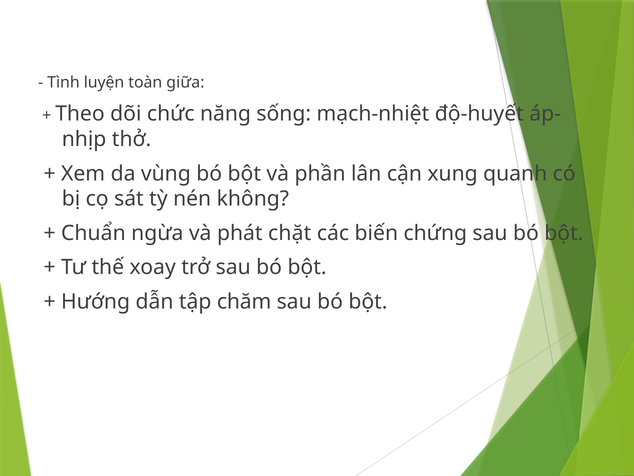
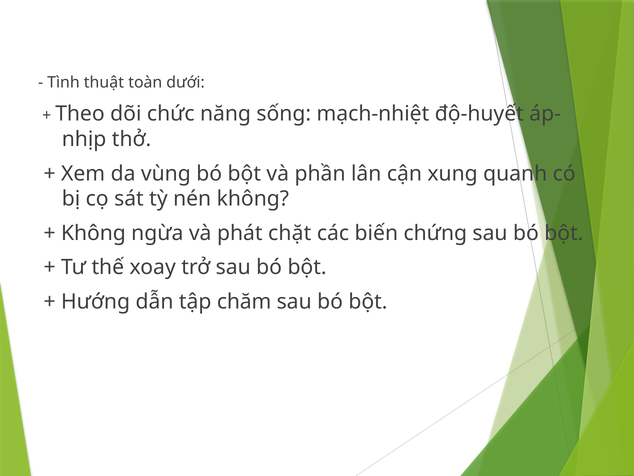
luyện: luyện -> thuật
giữa: giữa -> dưới
Chuẩn at (93, 233): Chuẩn -> Không
